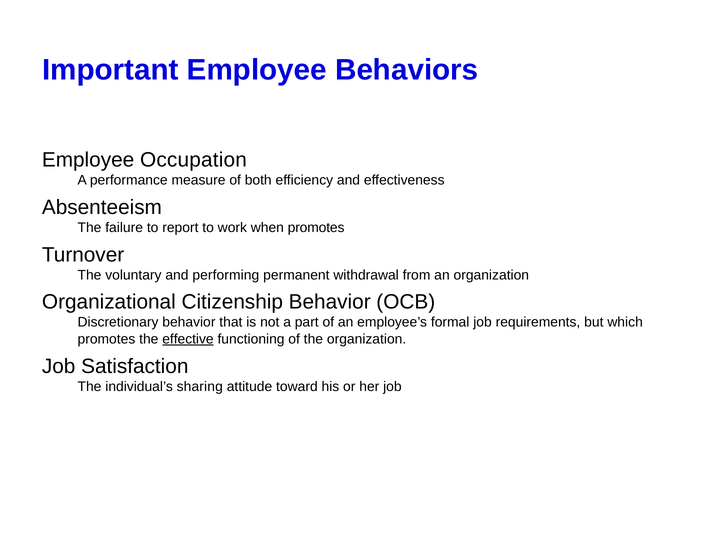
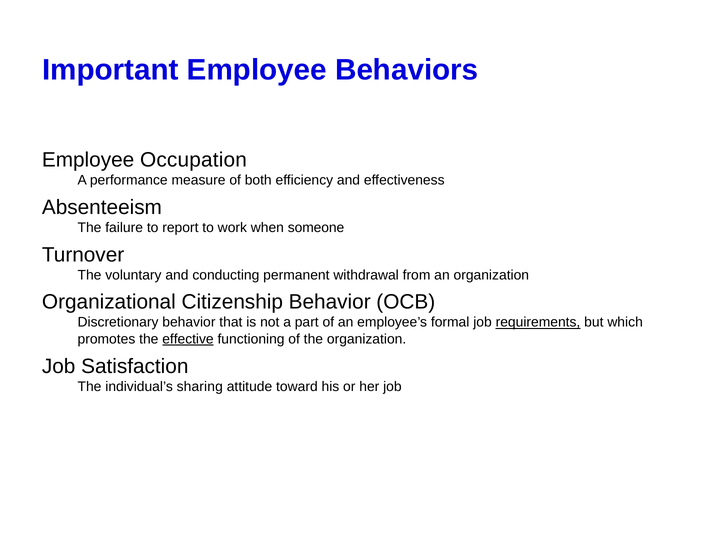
when promotes: promotes -> someone
performing: performing -> conducting
requirements underline: none -> present
